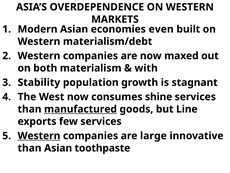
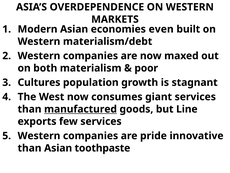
with: with -> poor
Stability: Stability -> Cultures
shine: shine -> giant
Western at (39, 135) underline: present -> none
large: large -> pride
